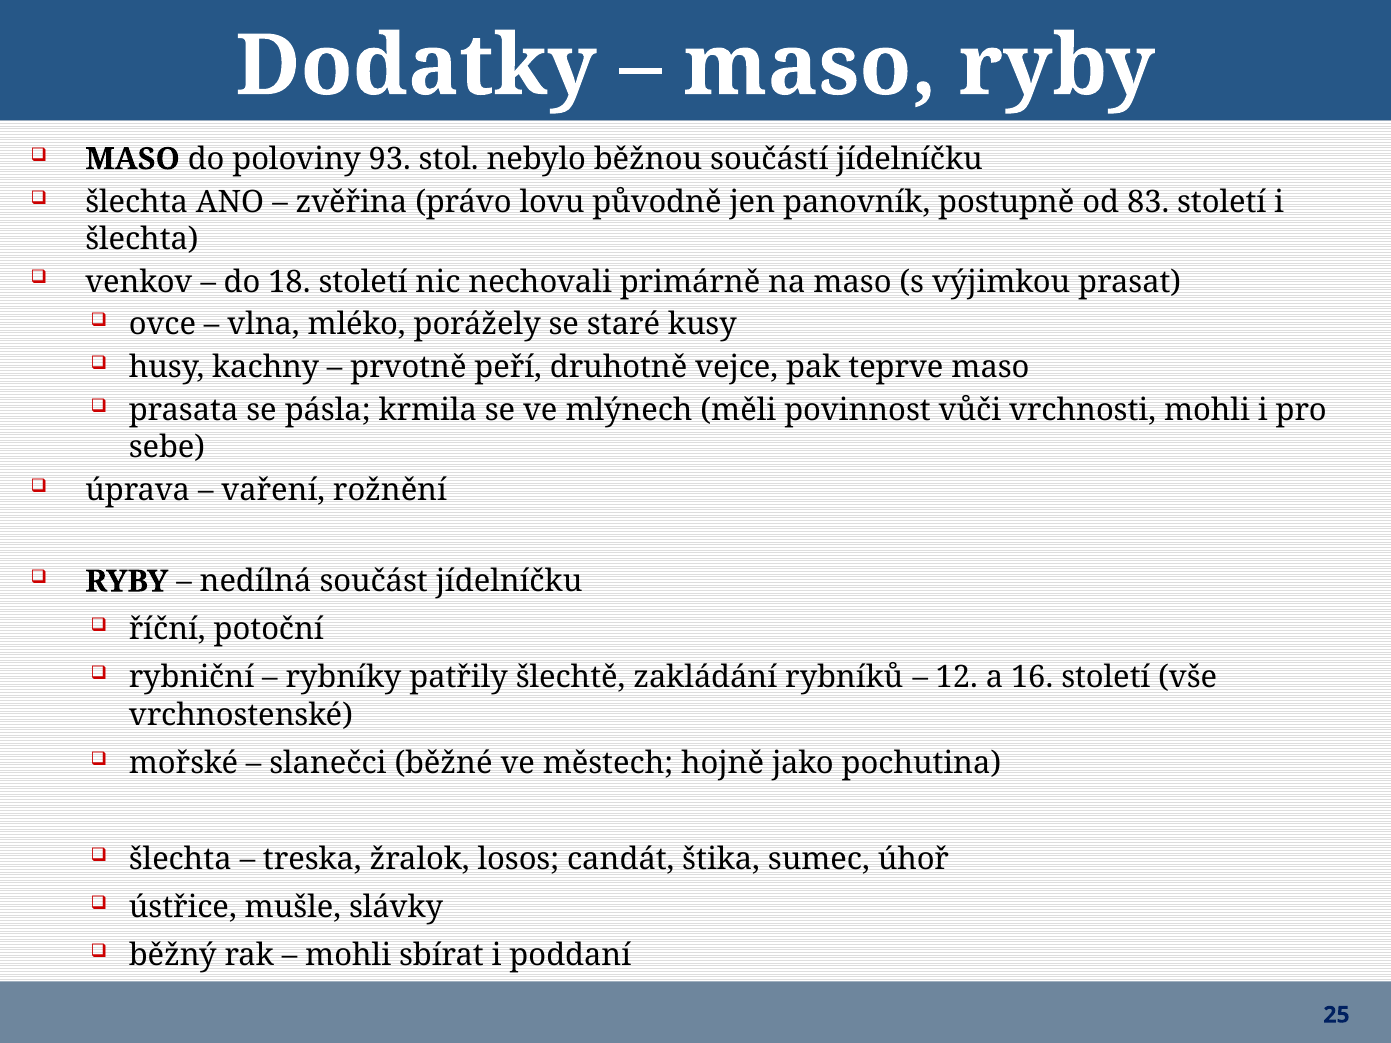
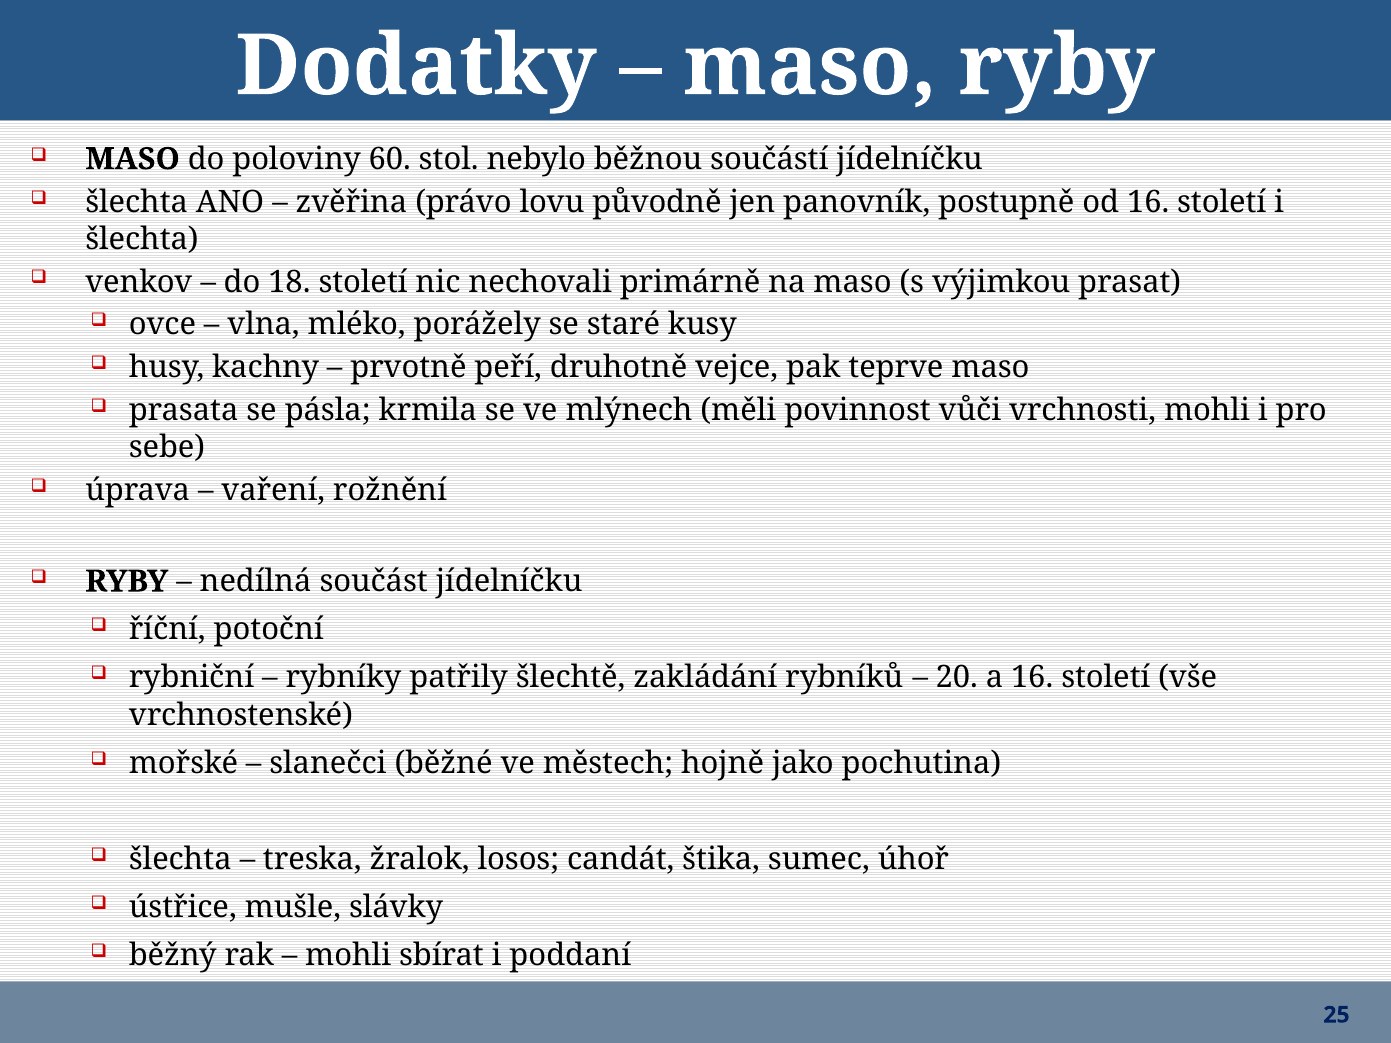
93: 93 -> 60
od 83: 83 -> 16
12: 12 -> 20
